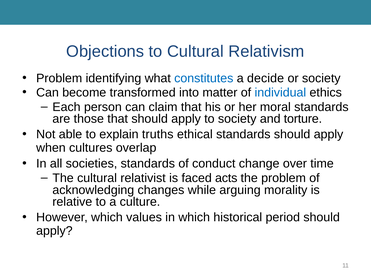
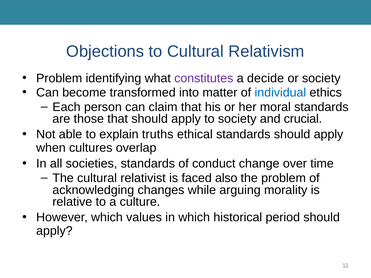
constitutes colour: blue -> purple
torture: torture -> crucial
acts: acts -> also
